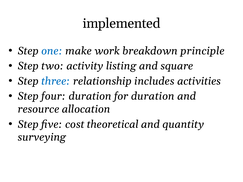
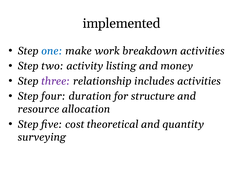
breakdown principle: principle -> activities
square: square -> money
three colour: blue -> purple
for duration: duration -> structure
